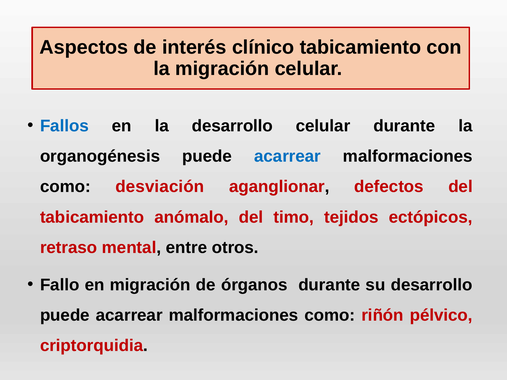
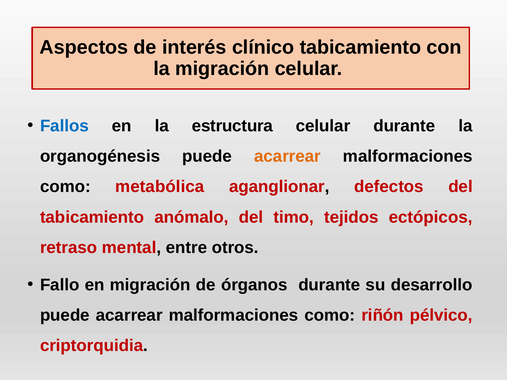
la desarrollo: desarrollo -> estructura
acarrear at (288, 156) colour: blue -> orange
desviación: desviación -> metabólica
